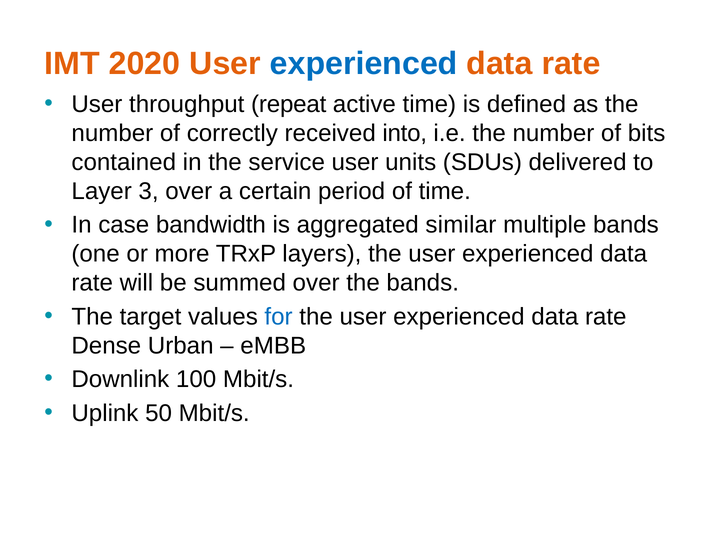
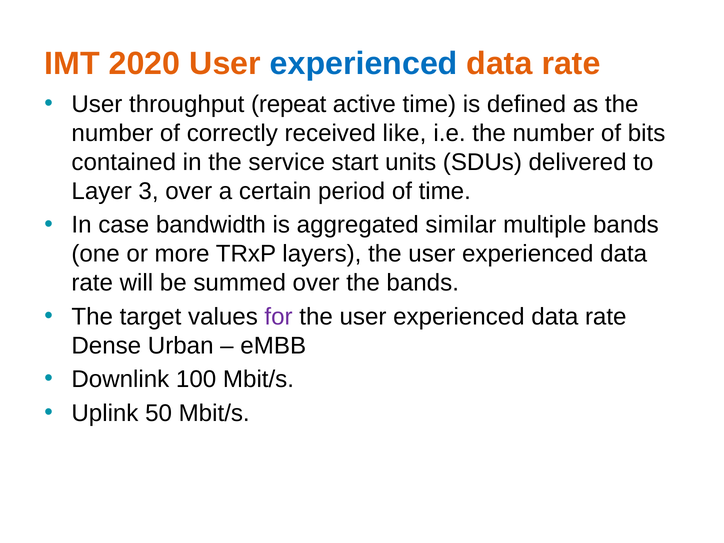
into: into -> like
service user: user -> start
for colour: blue -> purple
